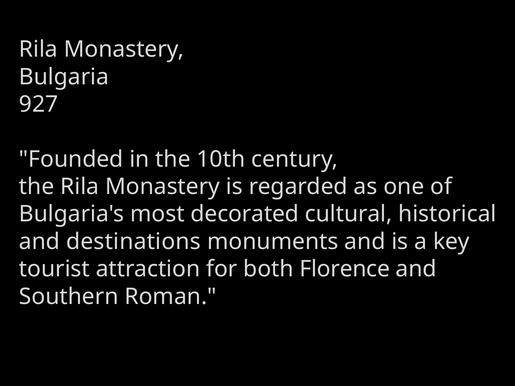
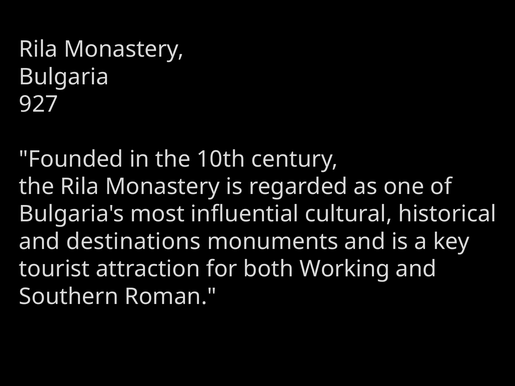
decorated: decorated -> influential
Florence: Florence -> Working
